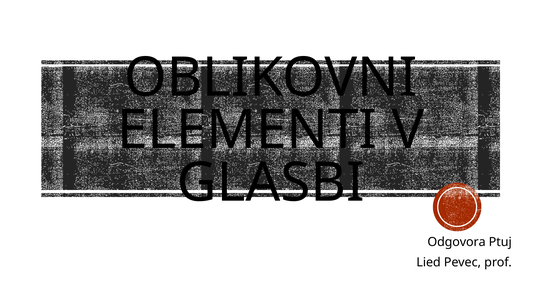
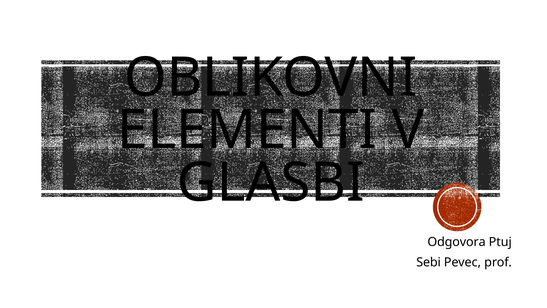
Lied: Lied -> Sebi
